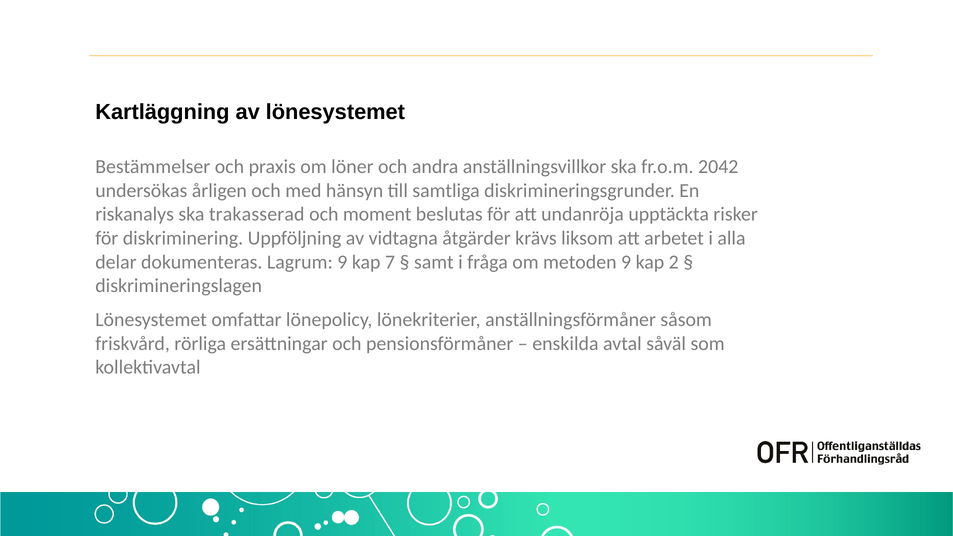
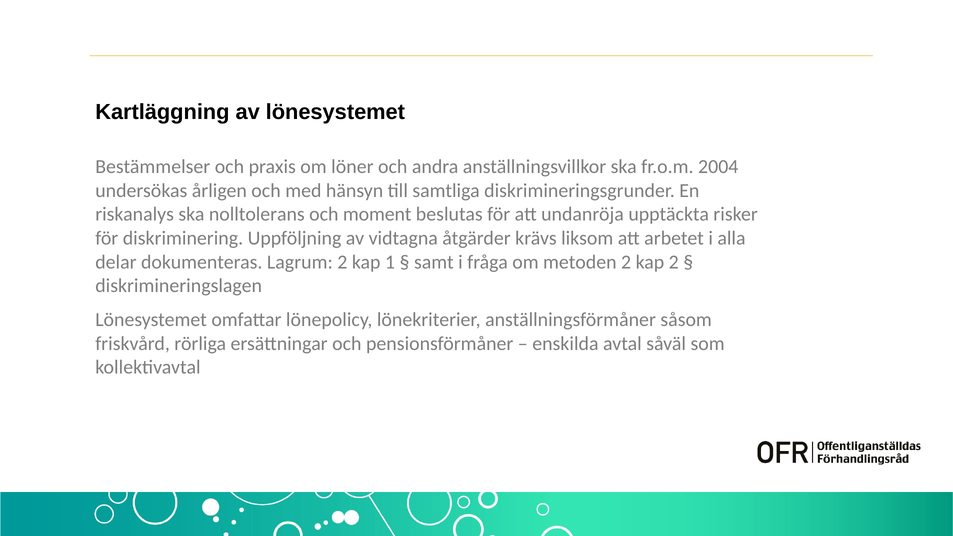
2042: 2042 -> 2004
trakasserad: trakasserad -> nolltolerans
Lagrum 9: 9 -> 2
7: 7 -> 1
metoden 9: 9 -> 2
